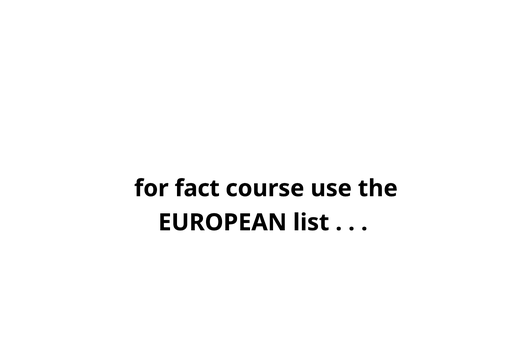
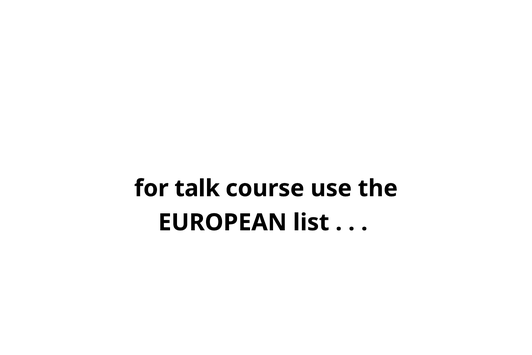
fact: fact -> talk
